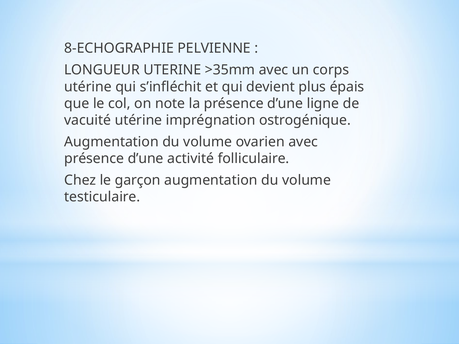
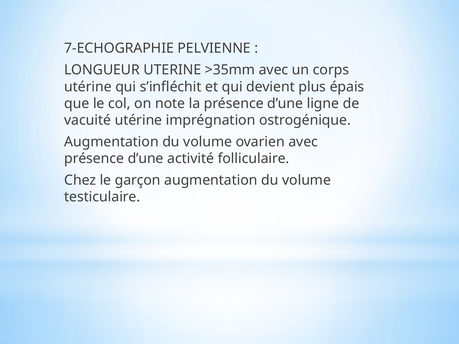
8-ECHOGRAPHIE: 8-ECHOGRAPHIE -> 7-ECHOGRAPHIE
